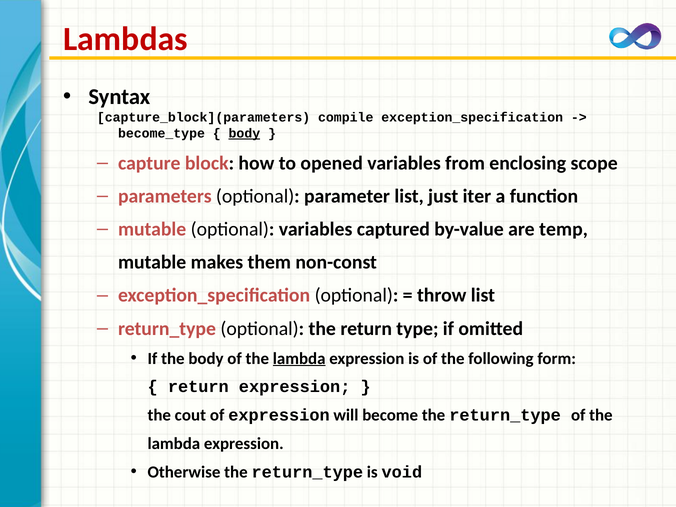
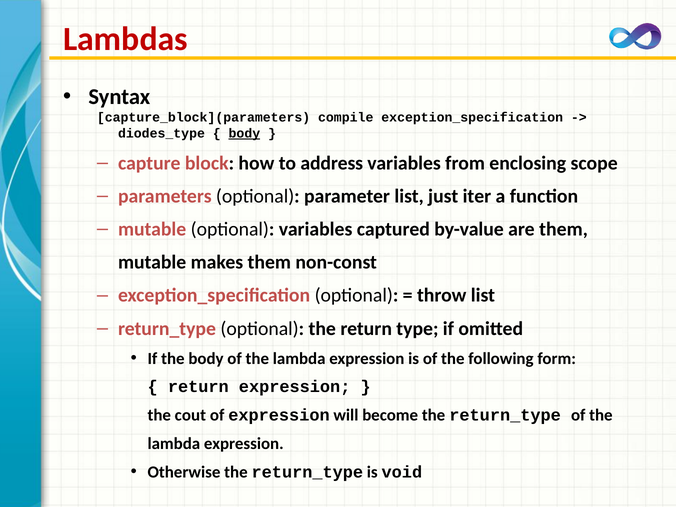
become_type: become_type -> diodes_type
opened: opened -> address
are temp: temp -> them
lambda at (299, 358) underline: present -> none
